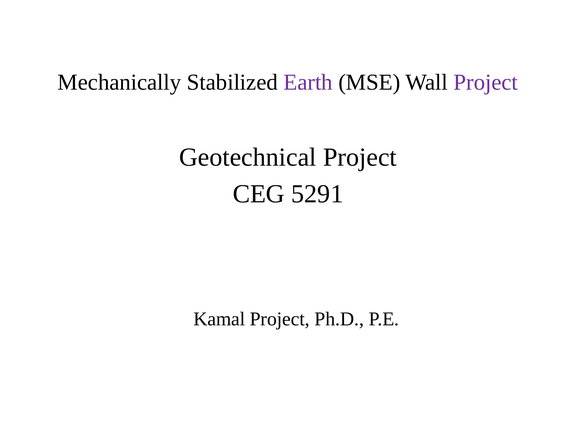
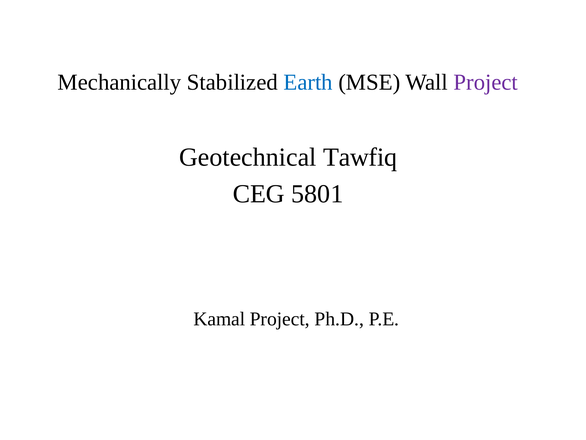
Earth colour: purple -> blue
Geotechnical Project: Project -> Tawfiq
5291: 5291 -> 5801
